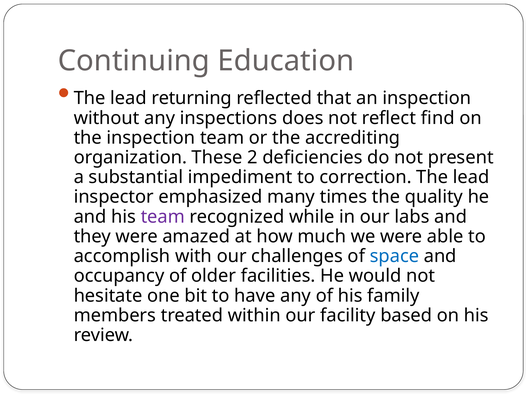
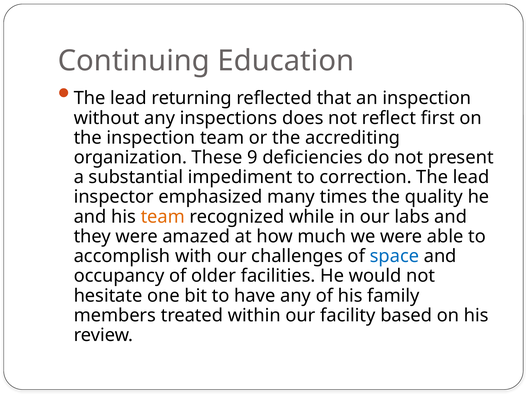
find: find -> first
2: 2 -> 9
team at (163, 217) colour: purple -> orange
